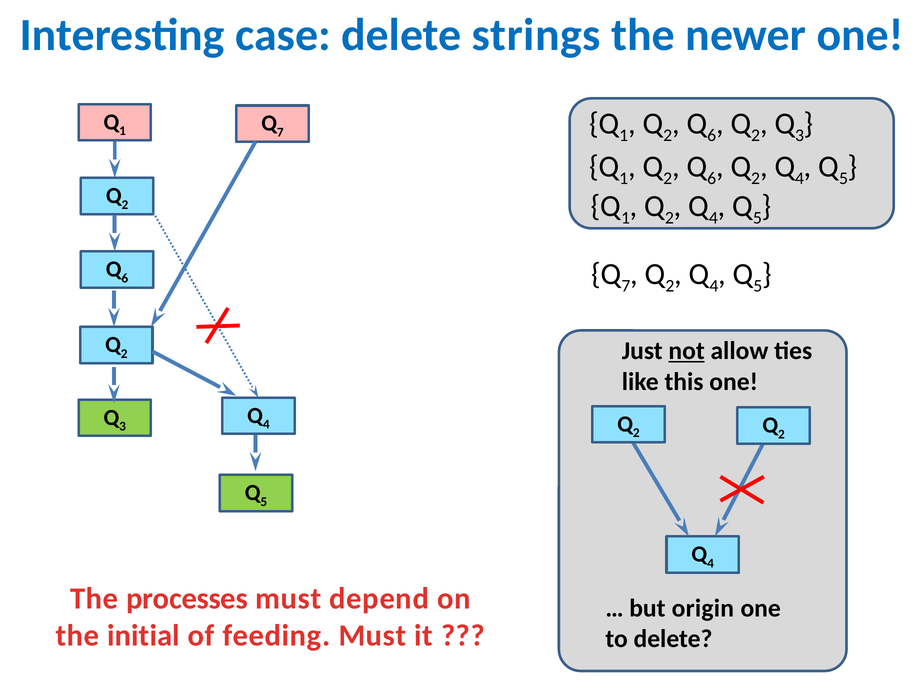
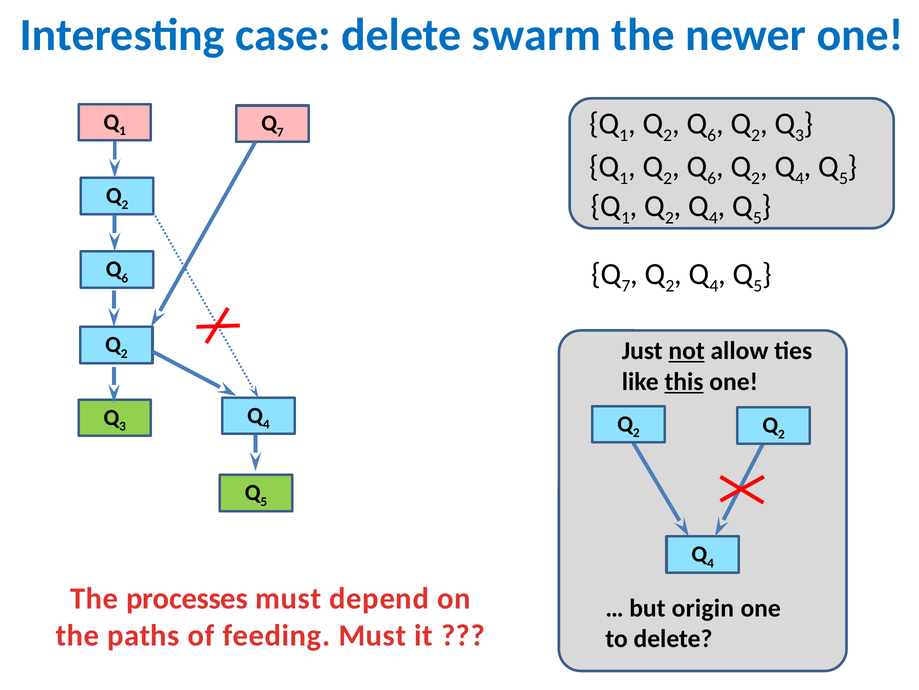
strings: strings -> swarm
this underline: none -> present
initial: initial -> paths
